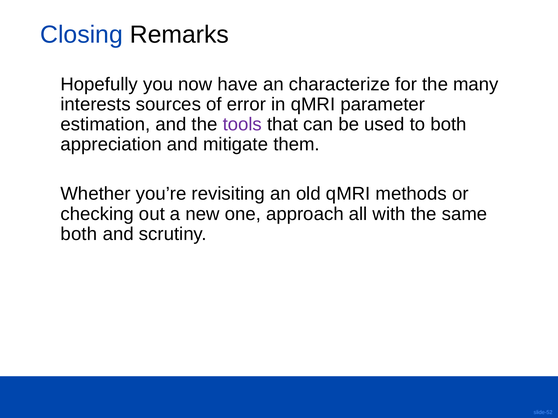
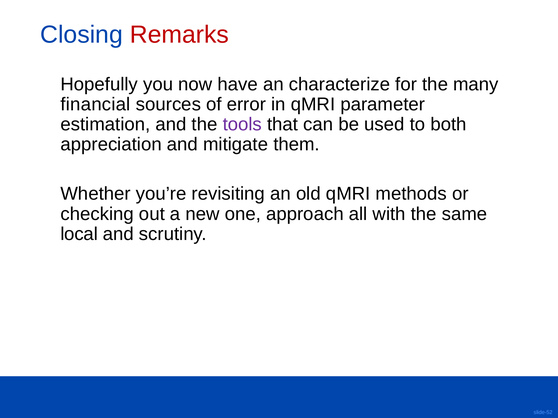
Remarks colour: black -> red
interests: interests -> financial
both at (79, 234): both -> local
